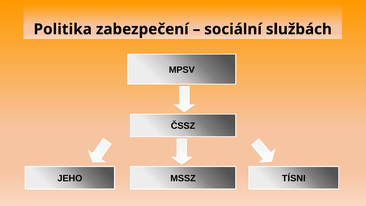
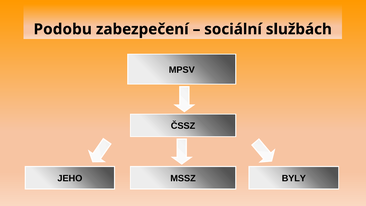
Politika: Politika -> Podobu
TÍSNI: TÍSNI -> BYLY
